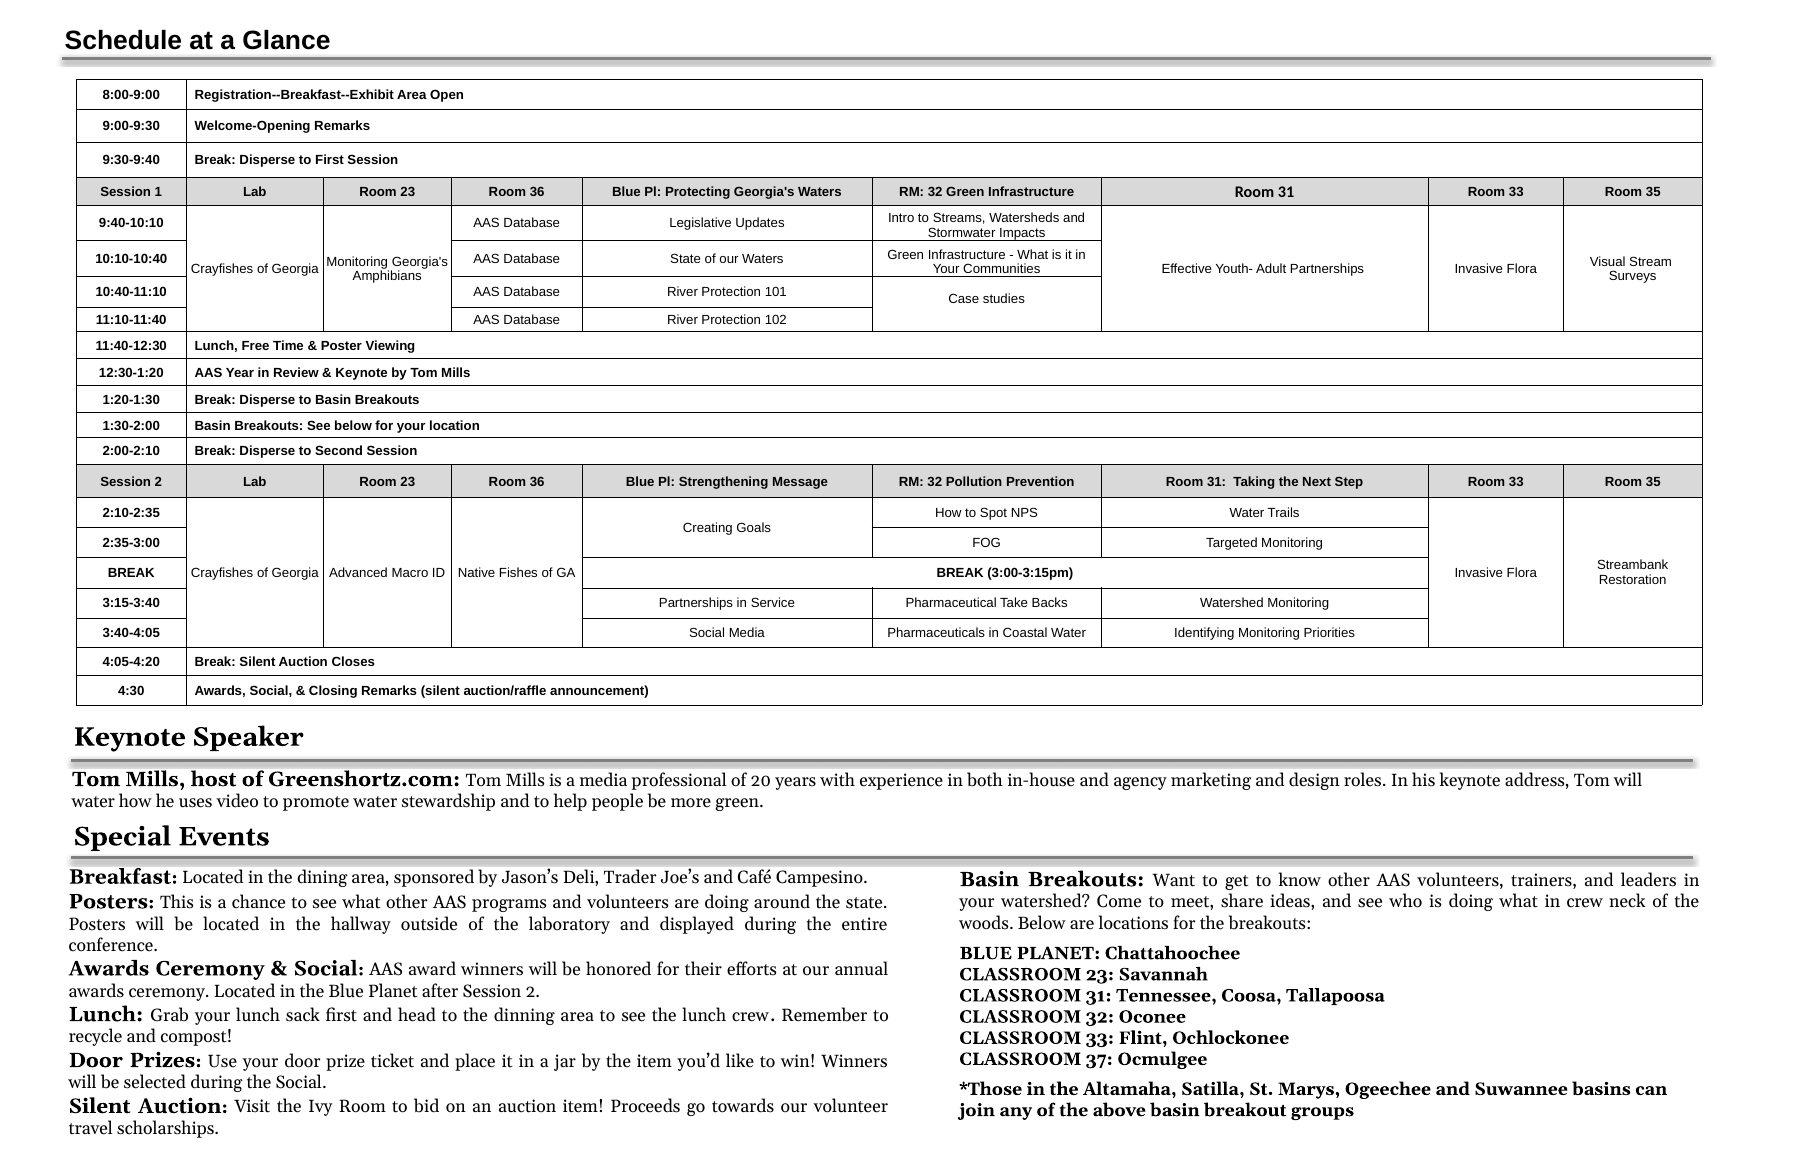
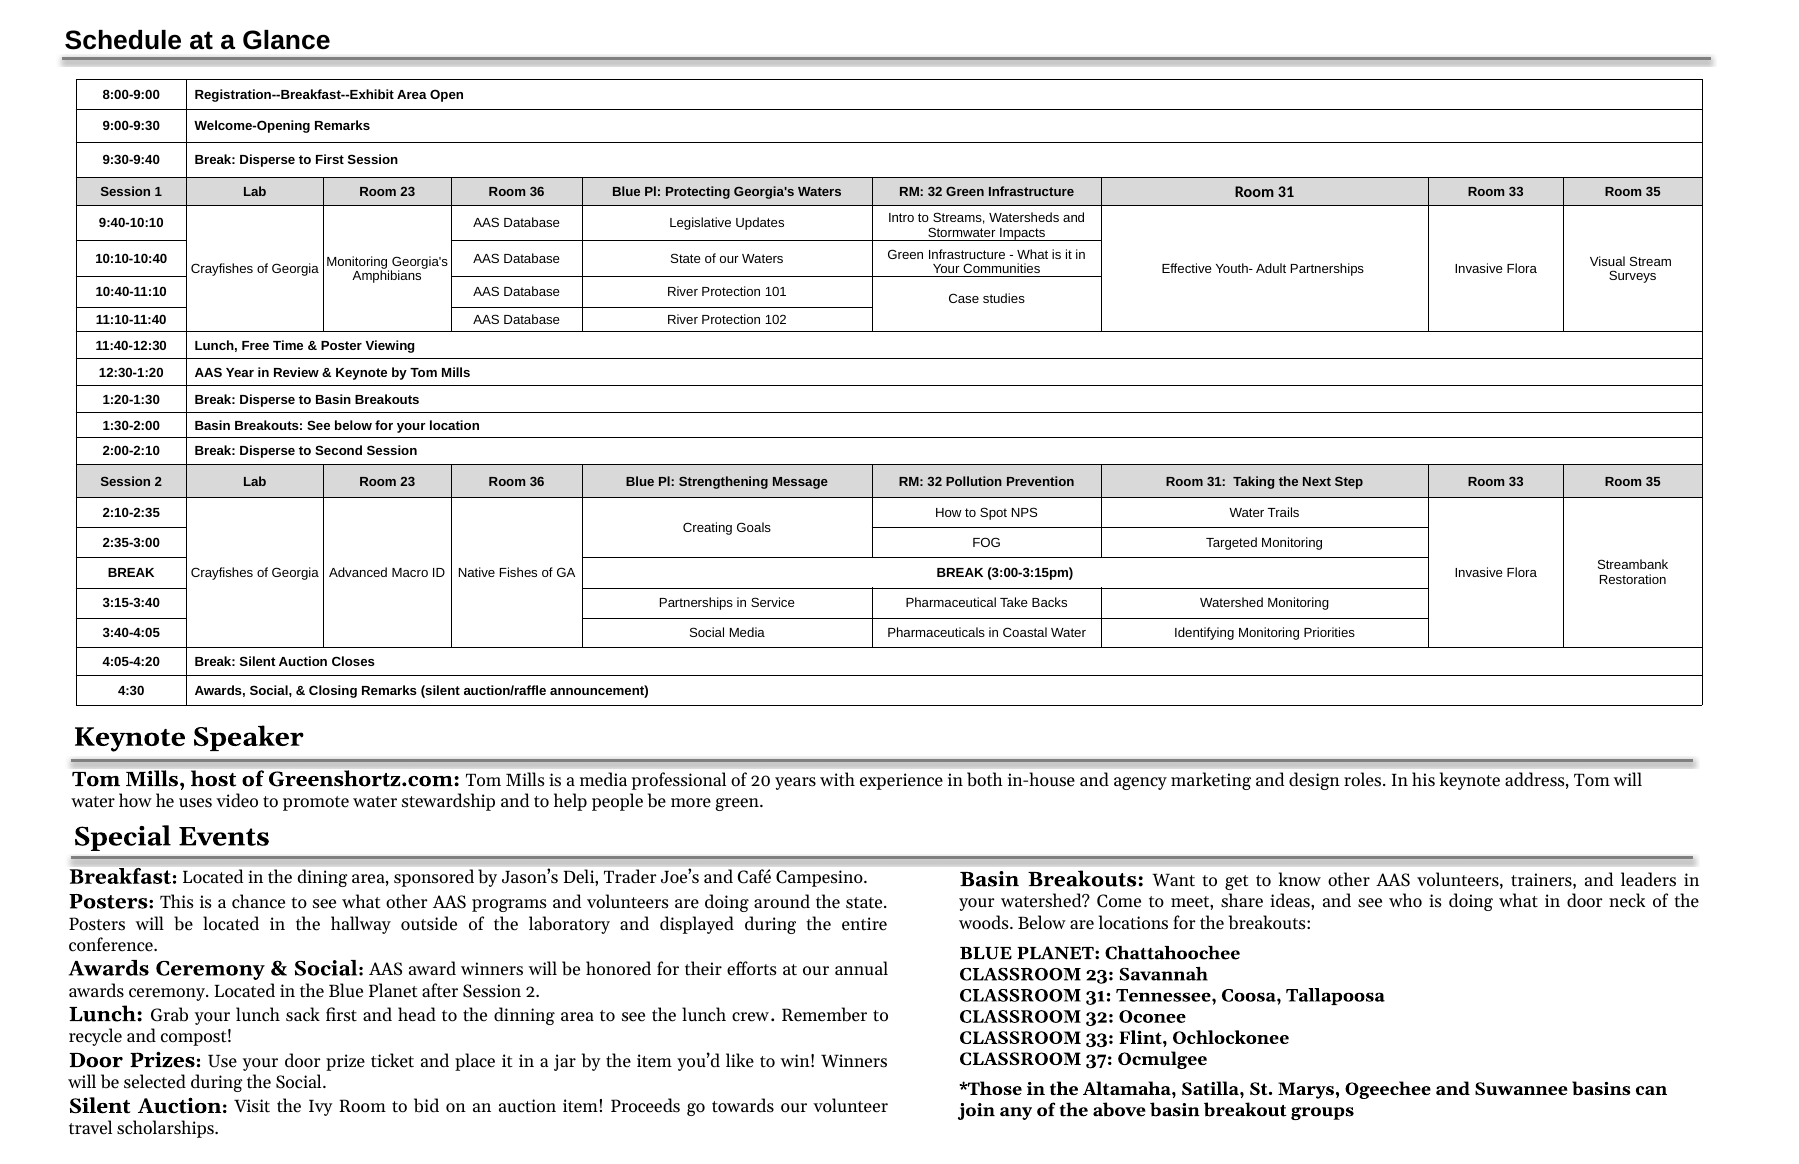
in crew: crew -> door
